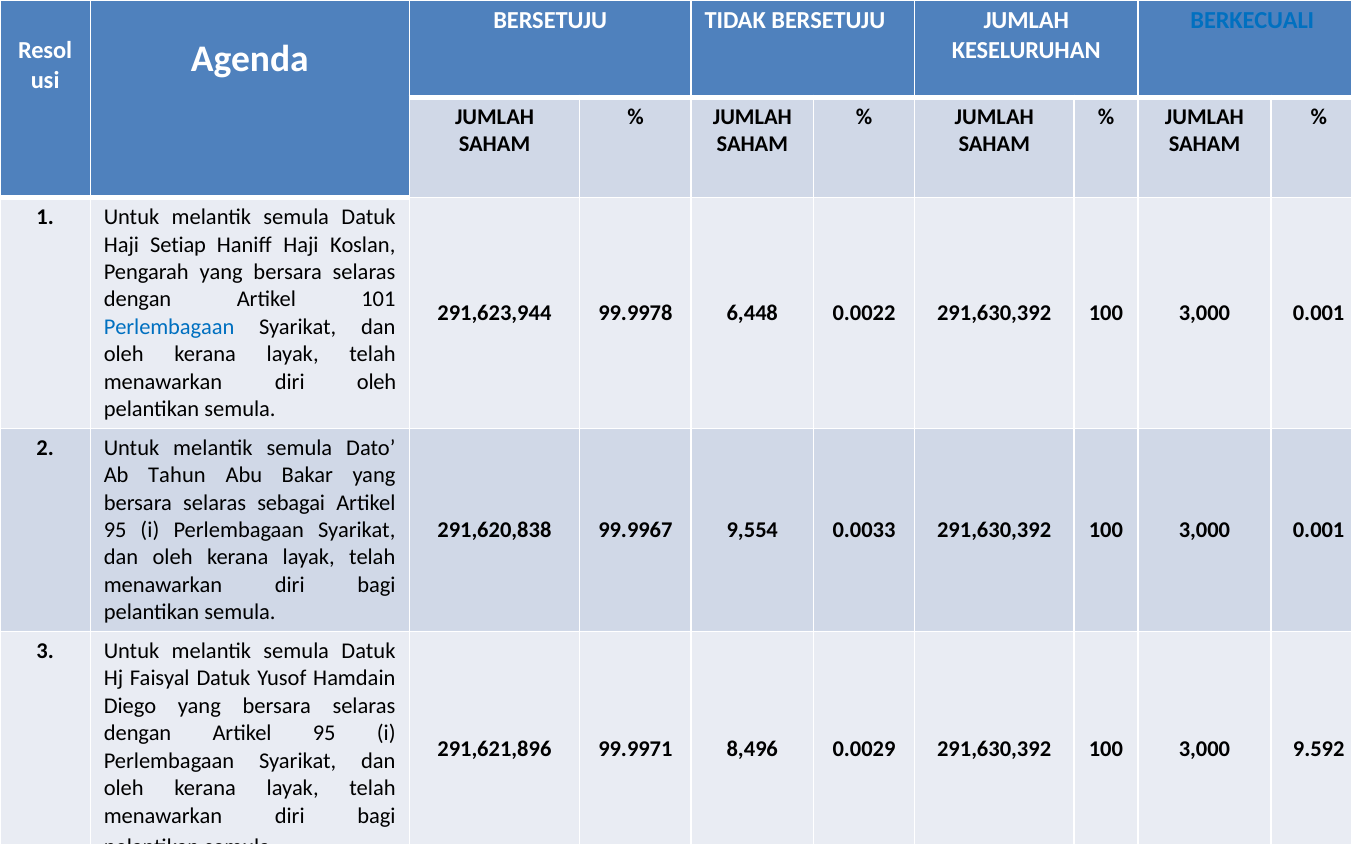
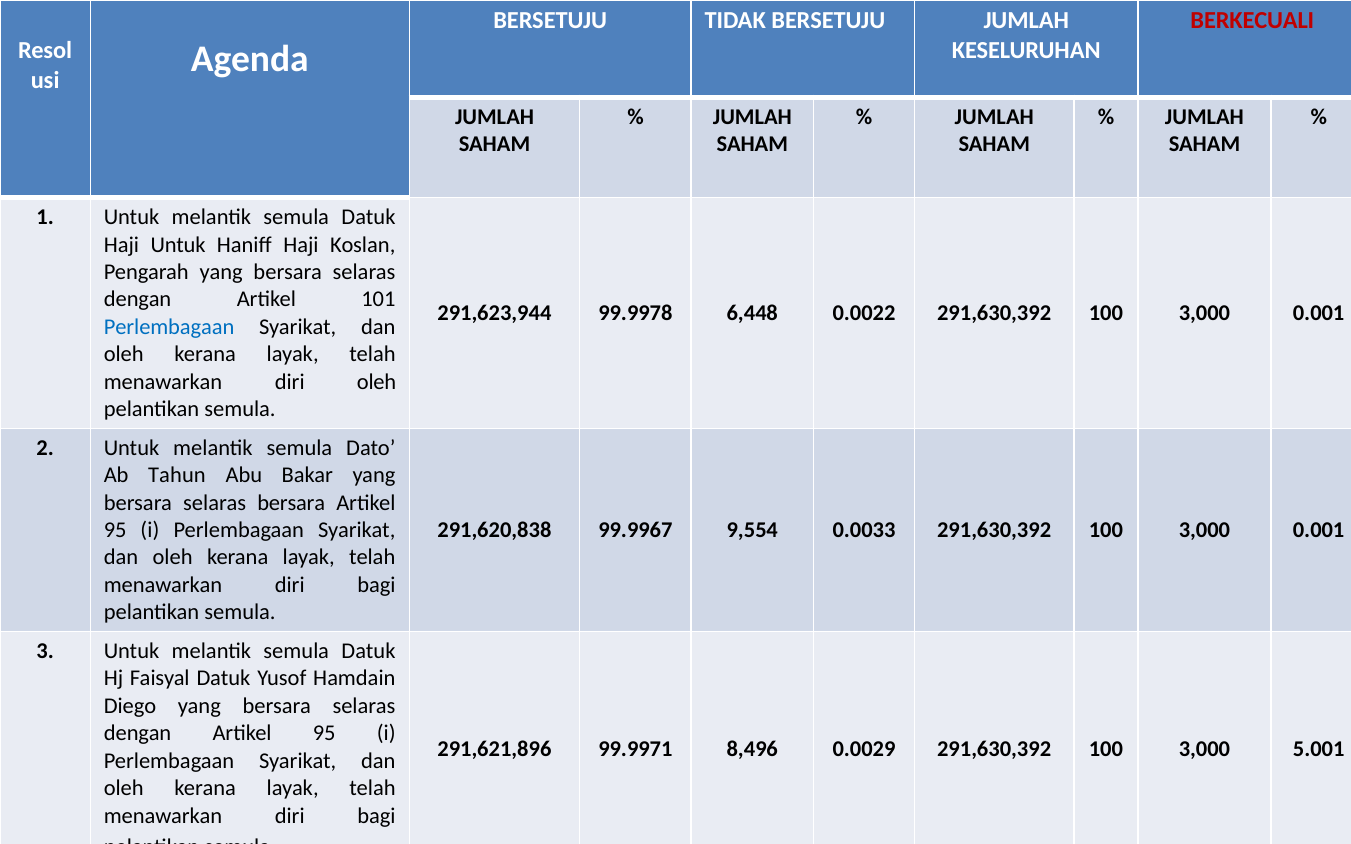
BERKECUALI colour: blue -> red
Haji Setiap: Setiap -> Untuk
selaras sebagai: sebagai -> bersara
9.592: 9.592 -> 5.001
